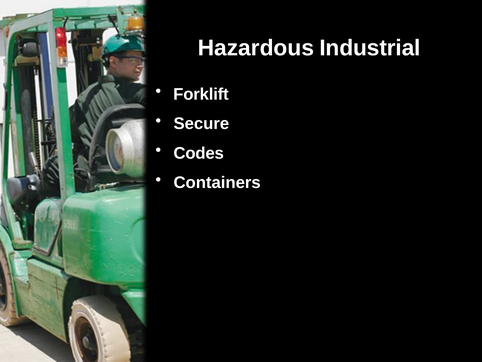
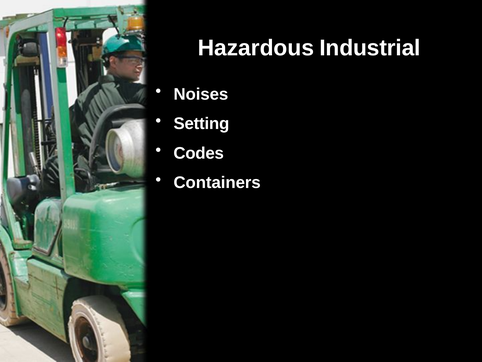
Forklift: Forklift -> Noises
Secure: Secure -> Setting
